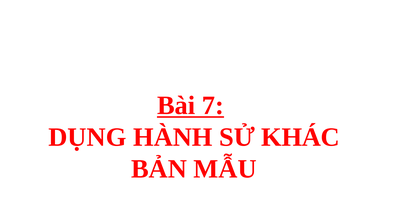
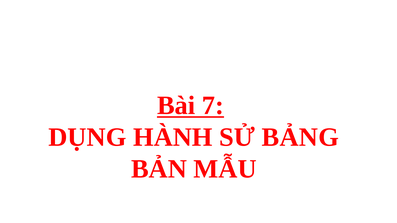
KHÁC: KHÁC -> BẢNG
